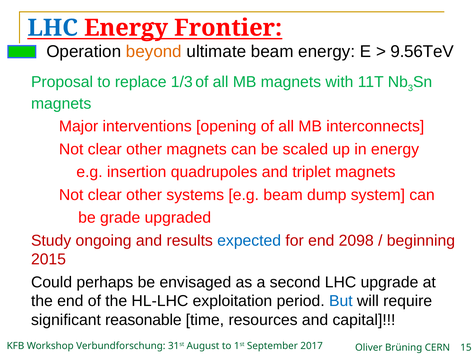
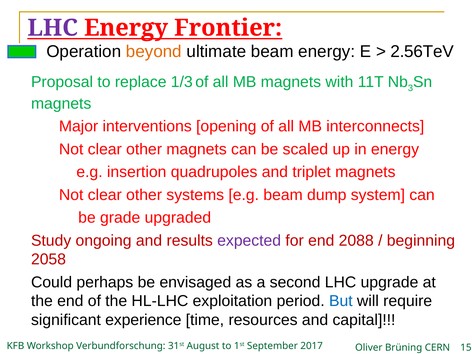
LHC at (53, 28) colour: blue -> purple
9.56TeV: 9.56TeV -> 2.56TeV
expected colour: blue -> purple
2098: 2098 -> 2088
2015: 2015 -> 2058
reasonable: reasonable -> experience
